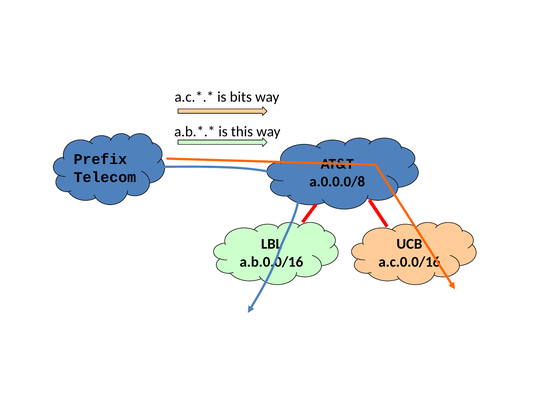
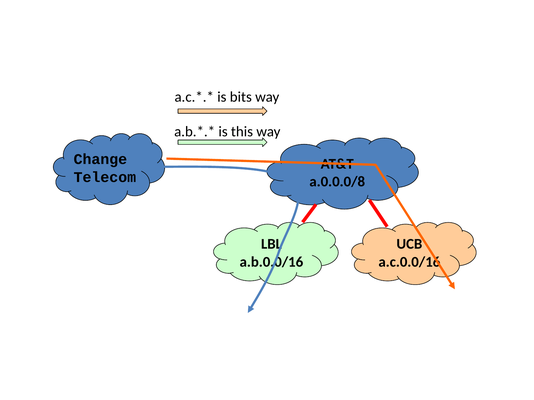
Prefix: Prefix -> Change
